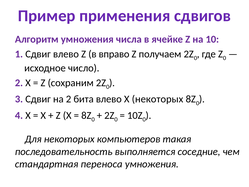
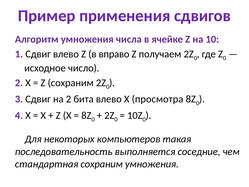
X некоторых: некоторых -> просмотра
стандартная переноса: переноса -> сохраним
